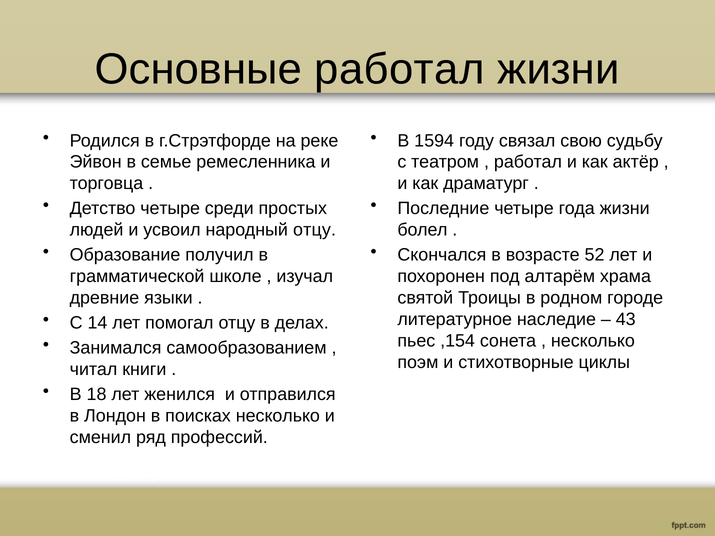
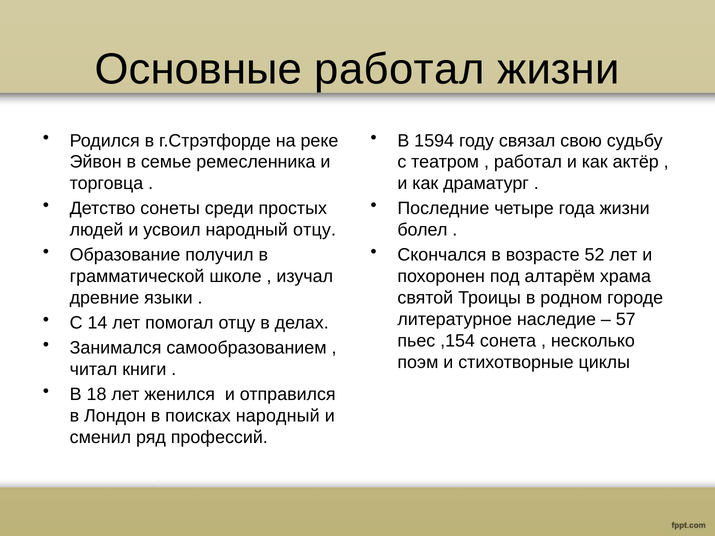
Детство четыре: четыре -> сонеты
43: 43 -> 57
поисках несколько: несколько -> народный
